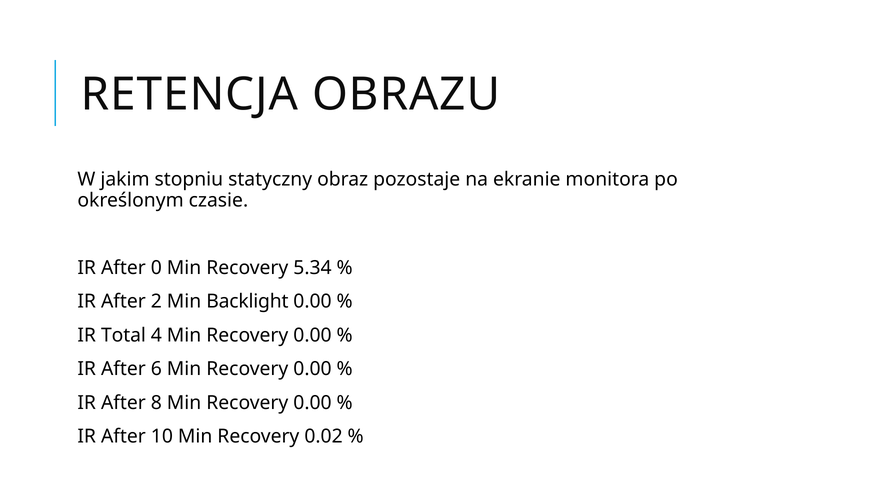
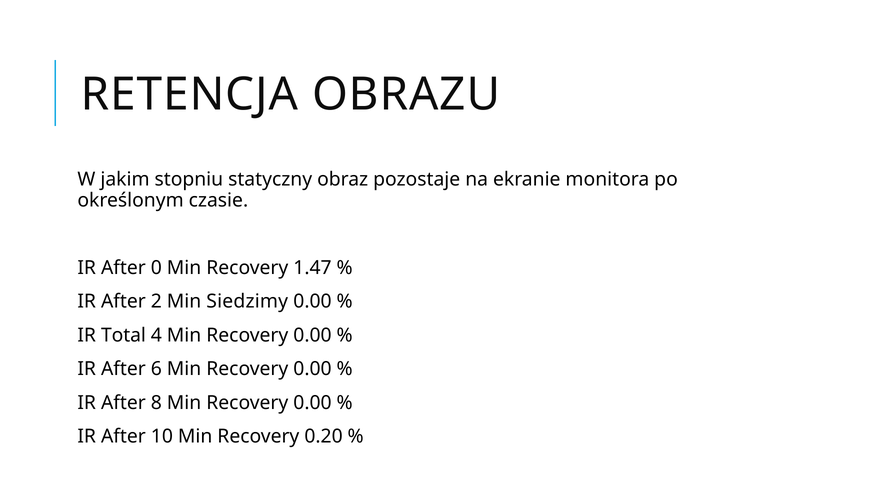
5.34: 5.34 -> 1.47
Backlight: Backlight -> Siedzimy
0.02: 0.02 -> 0.20
